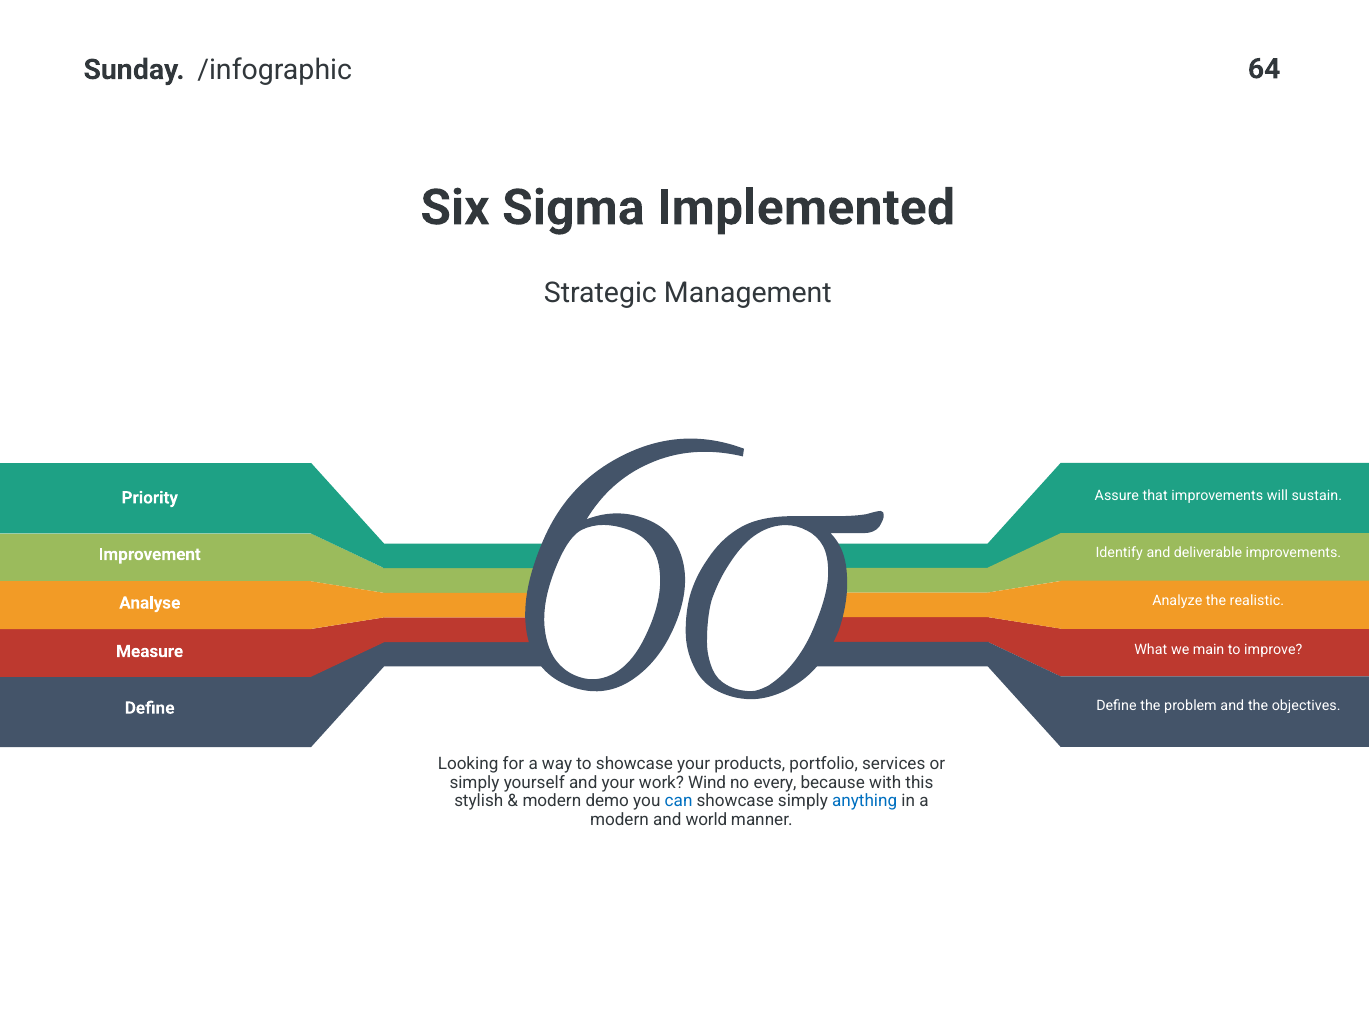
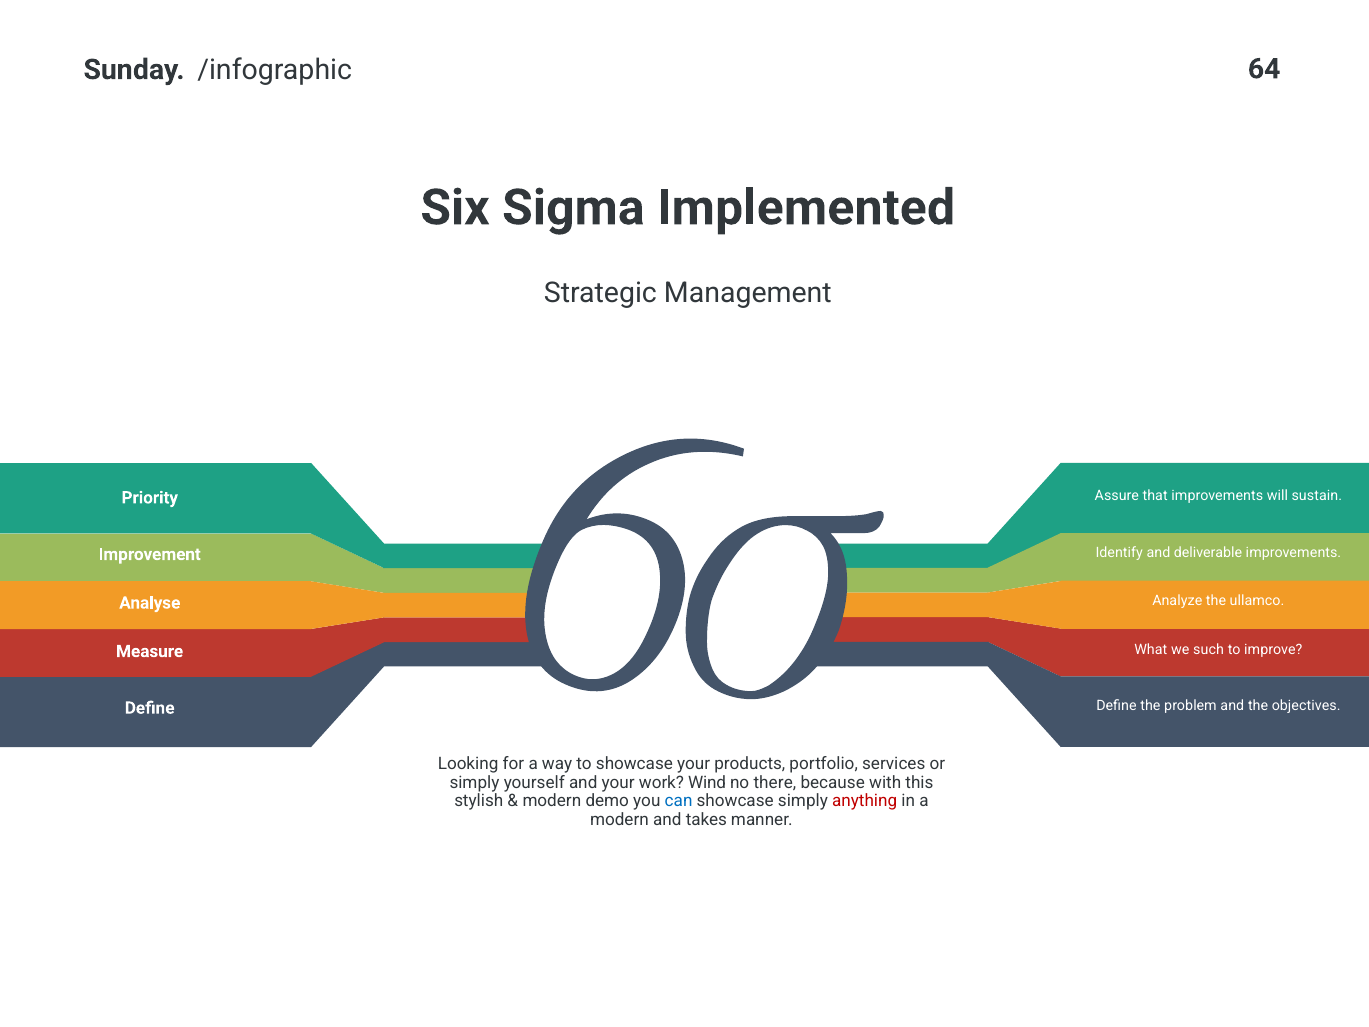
realistic: realistic -> ullamco
main: main -> such
every: every -> there
anything colour: blue -> red
world: world -> takes
